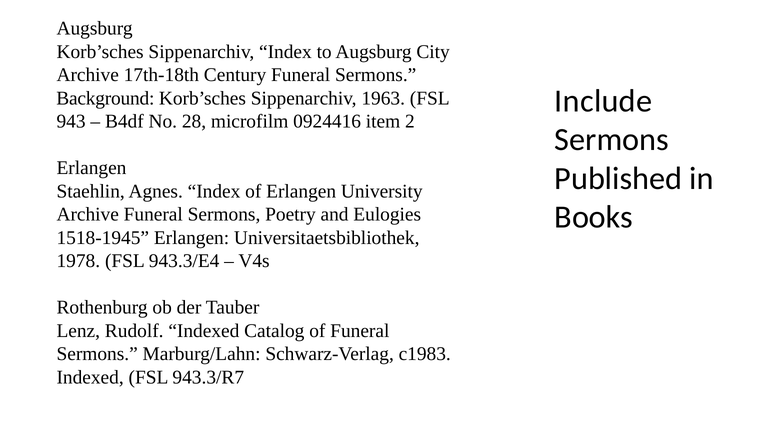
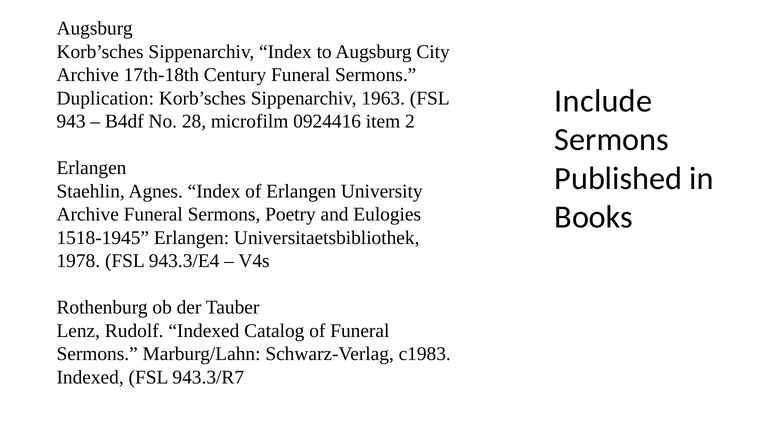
Background: Background -> Duplication
